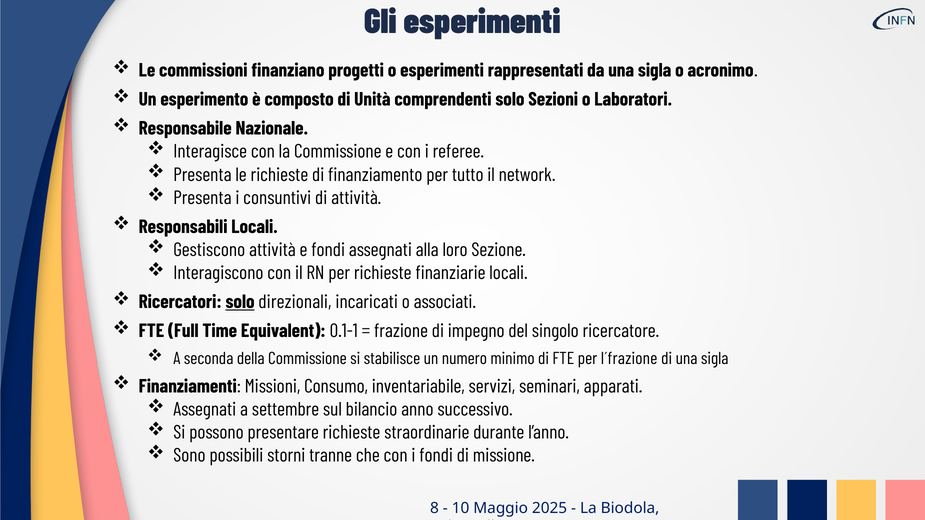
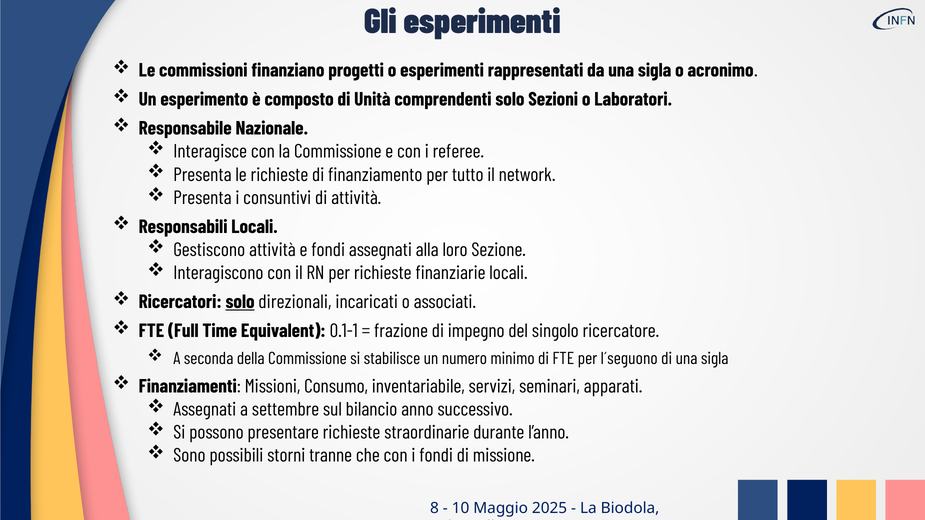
l´frazione: l´frazione -> l´seguono
